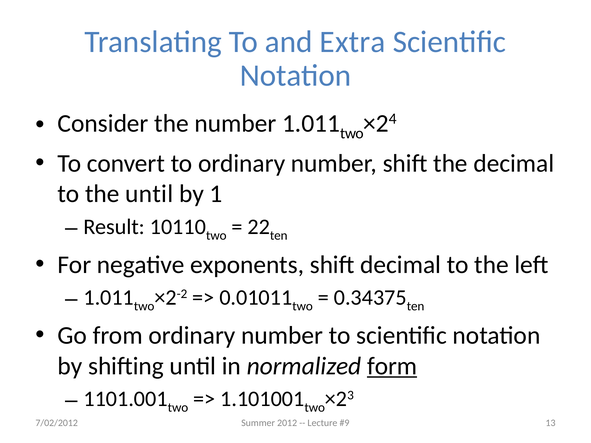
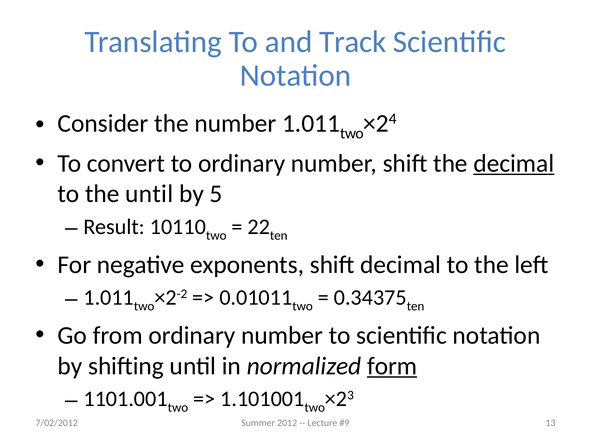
Extra: Extra -> Track
decimal at (514, 163) underline: none -> present
1: 1 -> 5
